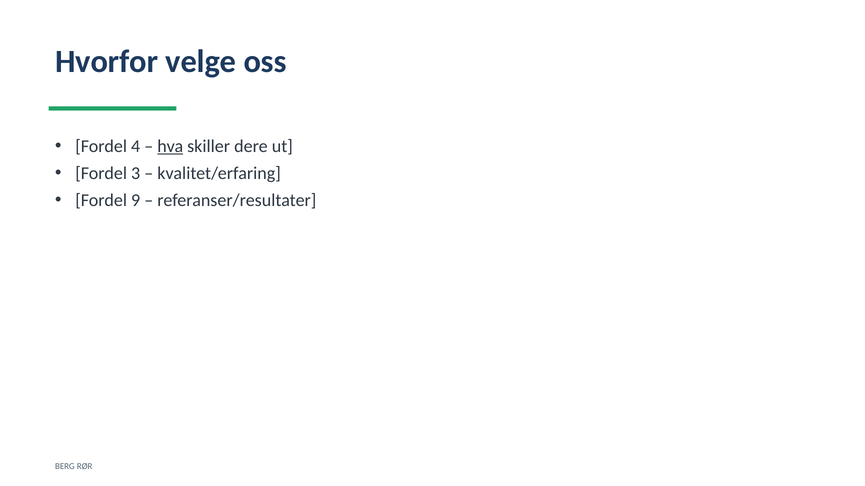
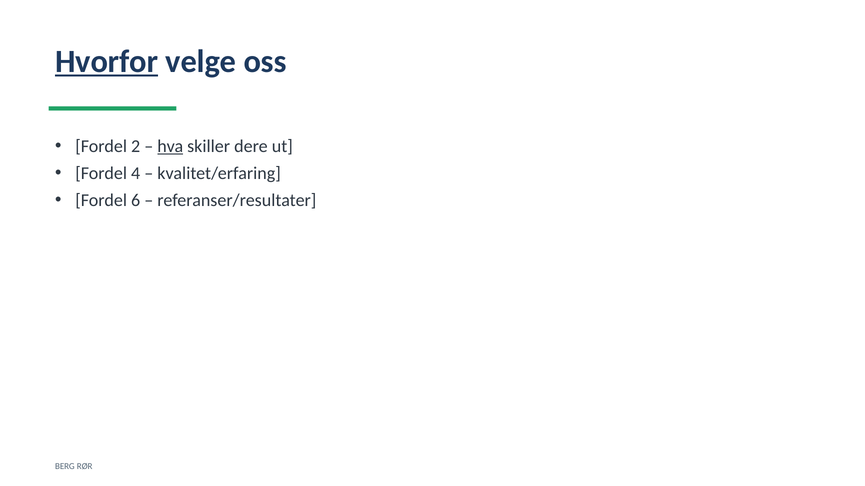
Hvorfor underline: none -> present
4: 4 -> 2
3: 3 -> 4
9: 9 -> 6
